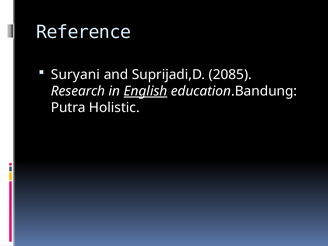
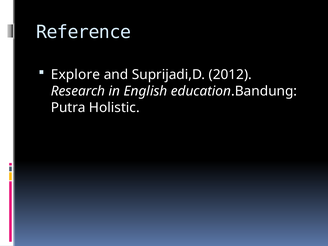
Suryani: Suryani -> Explore
2085: 2085 -> 2012
English underline: present -> none
